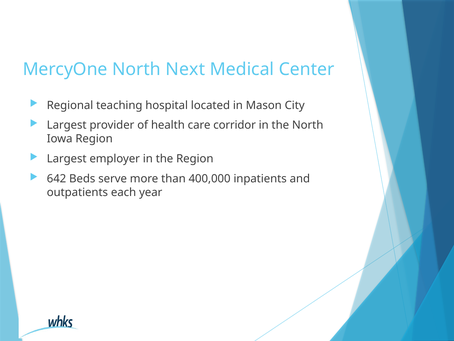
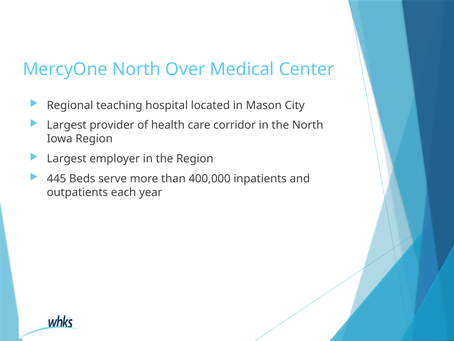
Next: Next -> Over
642: 642 -> 445
